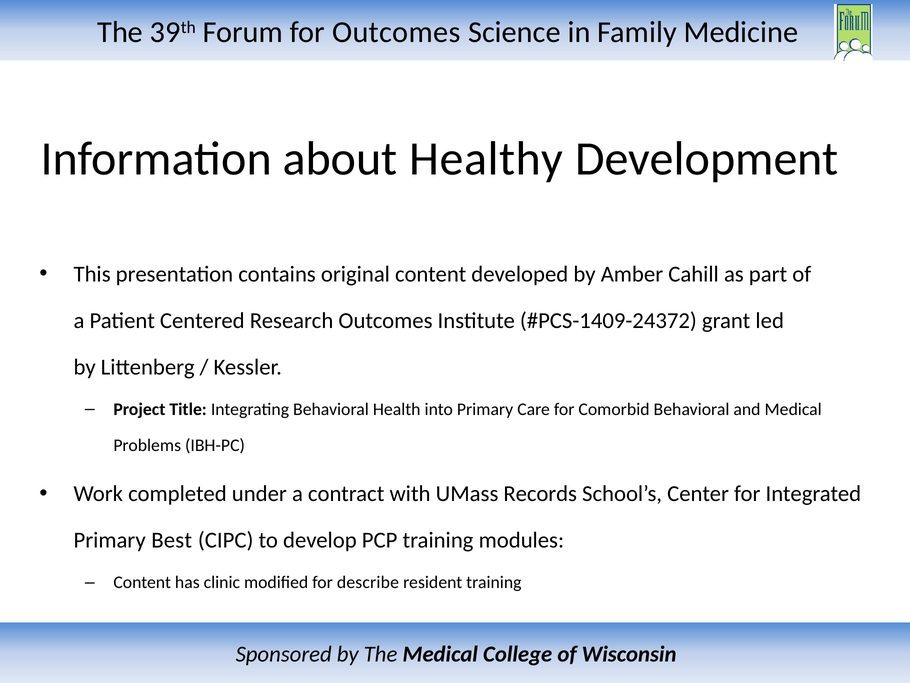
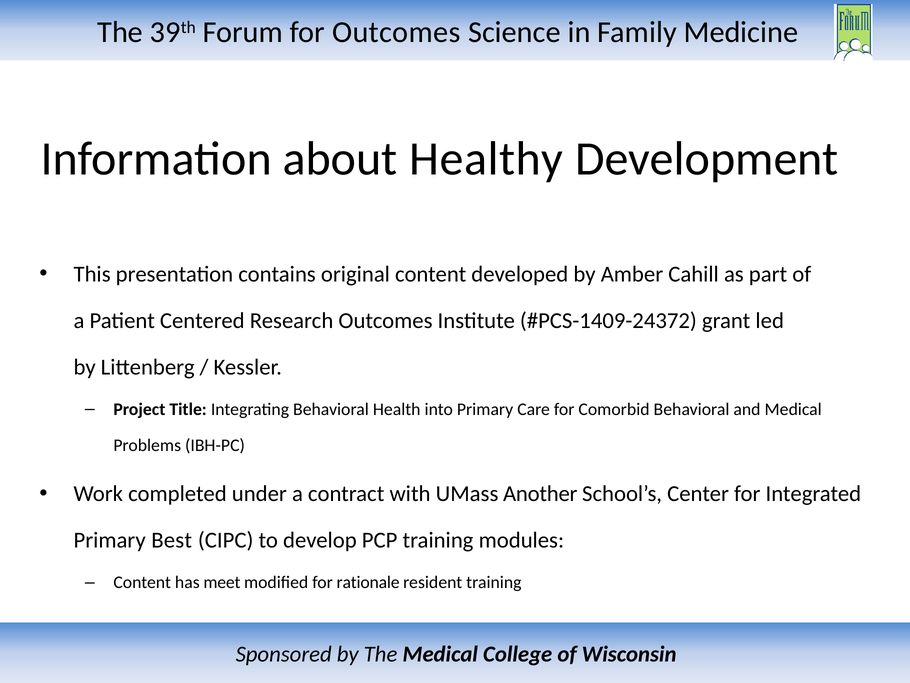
Records: Records -> Another
clinic: clinic -> meet
describe: describe -> rationale
